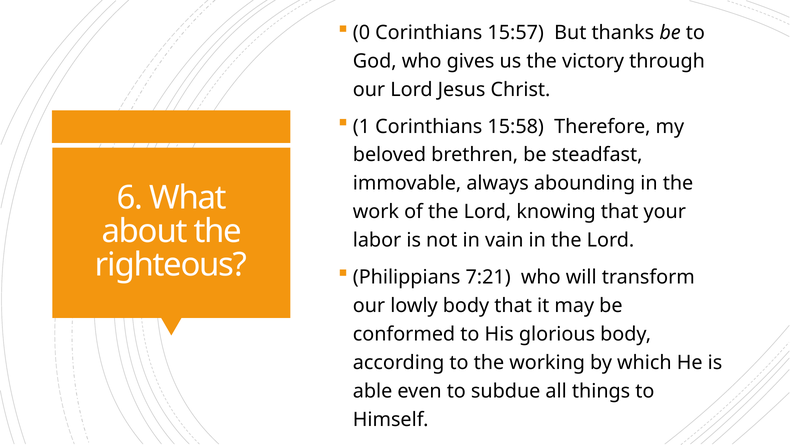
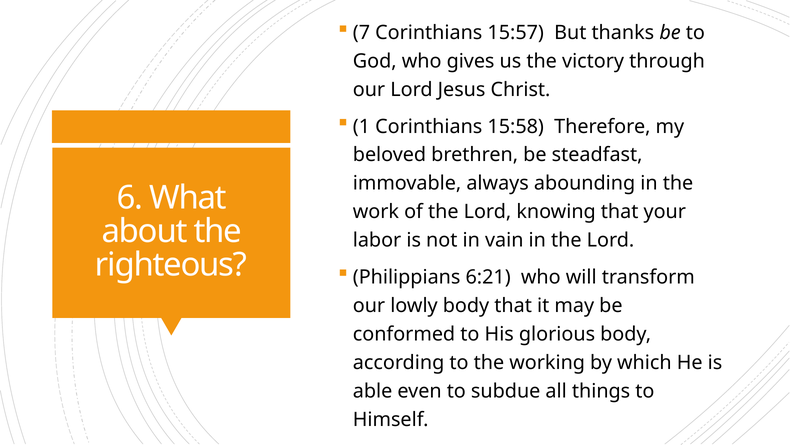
0: 0 -> 7
7:21: 7:21 -> 6:21
